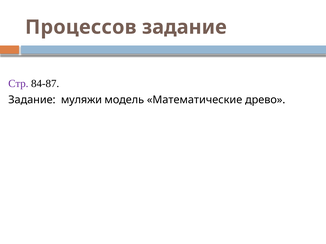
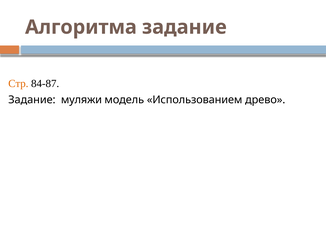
Процессов: Процессов -> Алгоритма
Стр colour: purple -> orange
Математические: Математические -> Использованием
